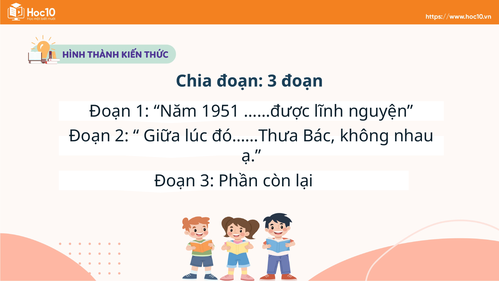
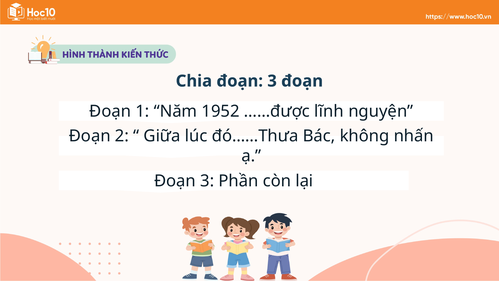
1951: 1951 -> 1952
nhau: nhau -> nhấn
